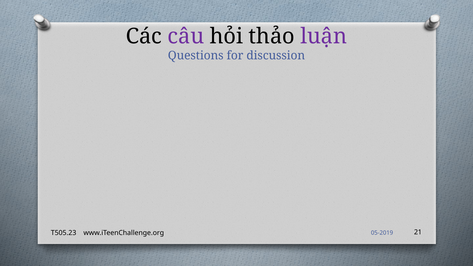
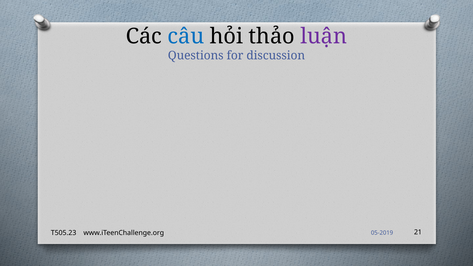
câu colour: purple -> blue
